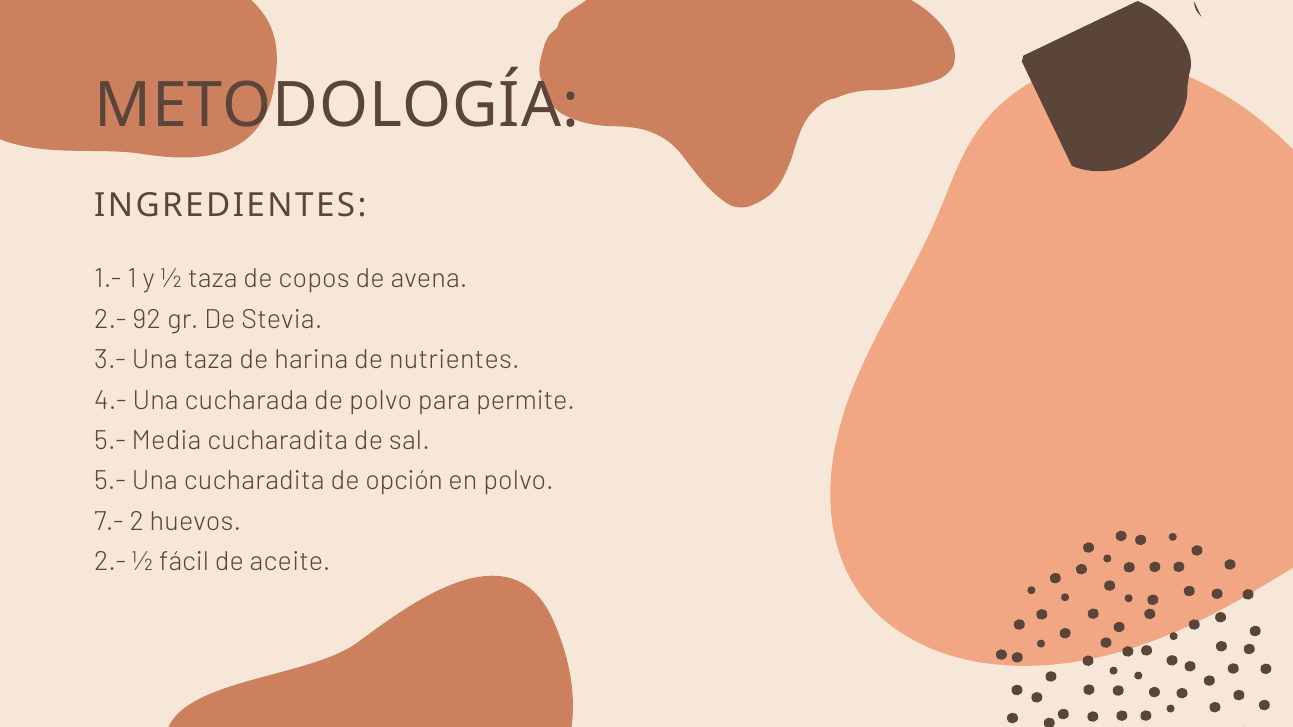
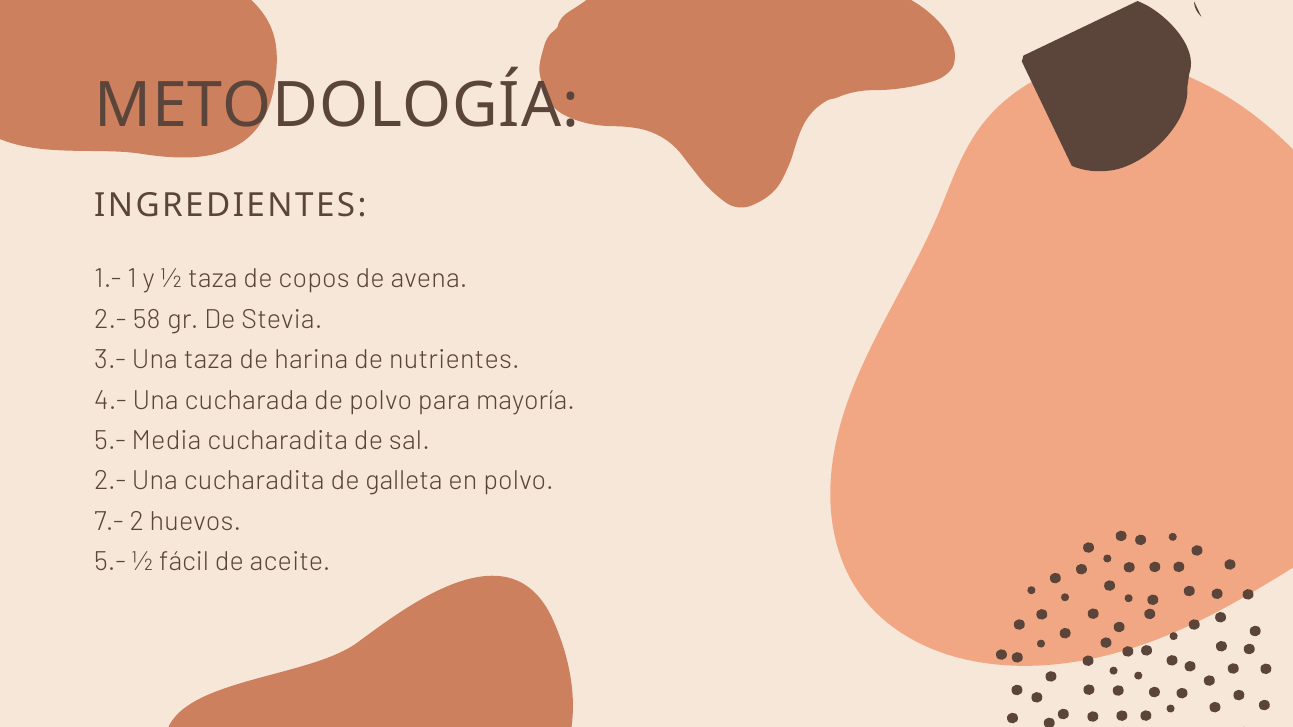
92: 92 -> 58
permite: permite -> mayoría
5.- at (110, 481): 5.- -> 2.-
opción: opción -> galleta
2.- at (110, 562): 2.- -> 5.-
